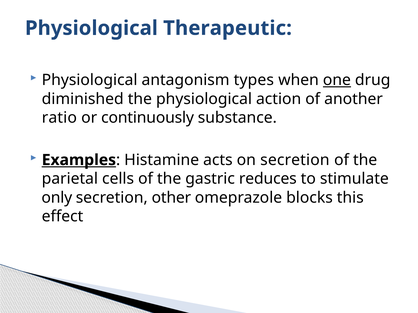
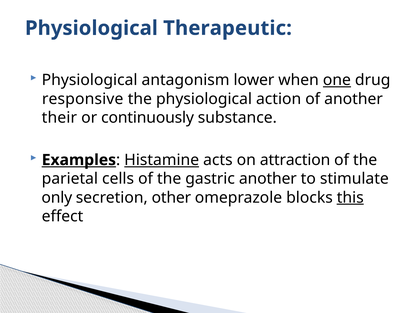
types: types -> lower
diminished: diminished -> responsive
ratio: ratio -> their
Histamine underline: none -> present
on secretion: secretion -> attraction
gastric reduces: reduces -> another
this underline: none -> present
